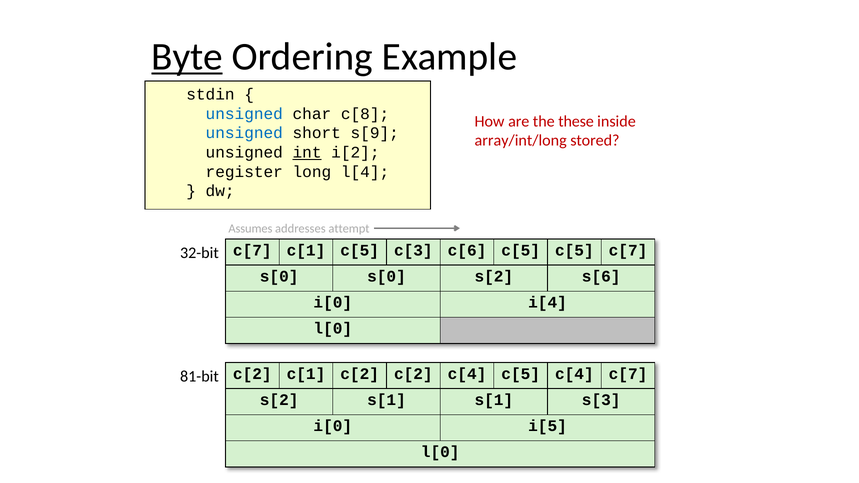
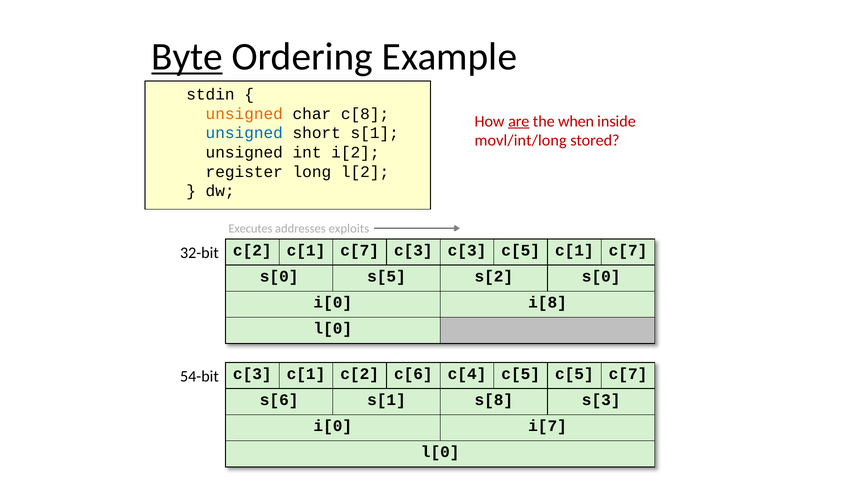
unsigned at (244, 114) colour: blue -> orange
are underline: none -> present
these: these -> when
short s[9: s[9 -> s[1
array/int/long: array/int/long -> movl/int/long
int underline: present -> none
l[4: l[4 -> l[2
Assumes: Assumes -> Executes
attempt: attempt -> exploits
c[7 at (252, 250): c[7 -> c[2
c[5 at (360, 250): c[5 -> c[7
c[3 c[6: c[6 -> c[3
c[5 c[5: c[5 -> c[1
s[0 s[0: s[0 -> s[5
s[2 s[6: s[6 -> s[0
i[4: i[4 -> i[8
c[2 at (252, 374): c[2 -> c[3
c[2 c[2: c[2 -> c[6
c[5 c[4: c[4 -> c[5
81-bit: 81-bit -> 54-bit
s[2 at (279, 400): s[2 -> s[6
s[1 s[1: s[1 -> s[8
i[5: i[5 -> i[7
